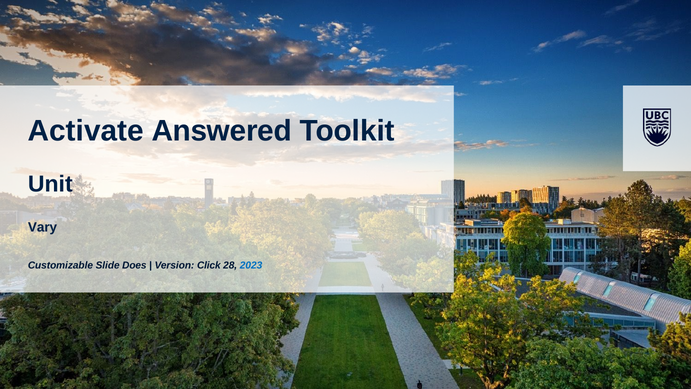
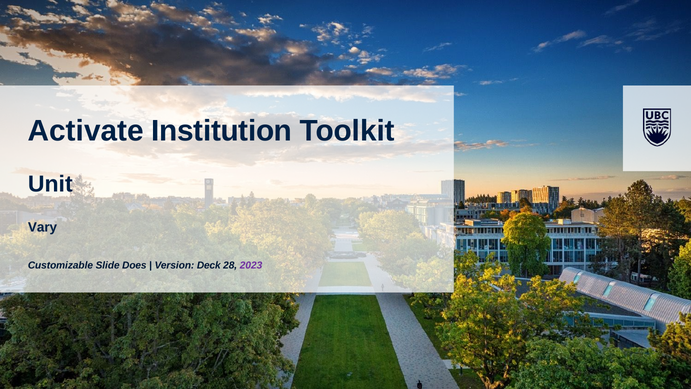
Answered: Answered -> Institution
Click: Click -> Deck
2023 colour: blue -> purple
